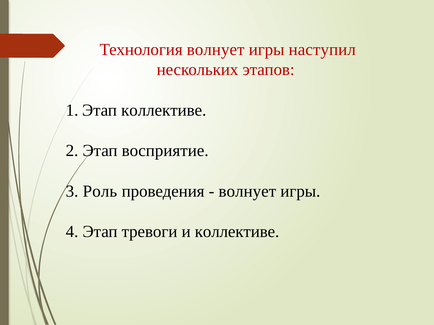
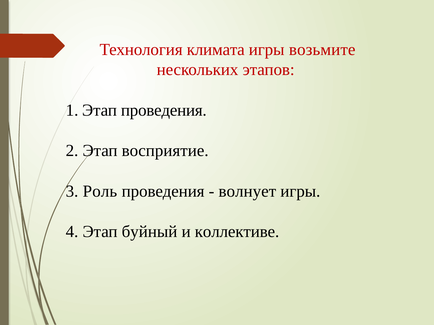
Технология волнует: волнует -> климата
наступил: наступил -> возьмите
коллективе at (164, 110): коллективе -> проведения
тревоги: тревоги -> буйный
